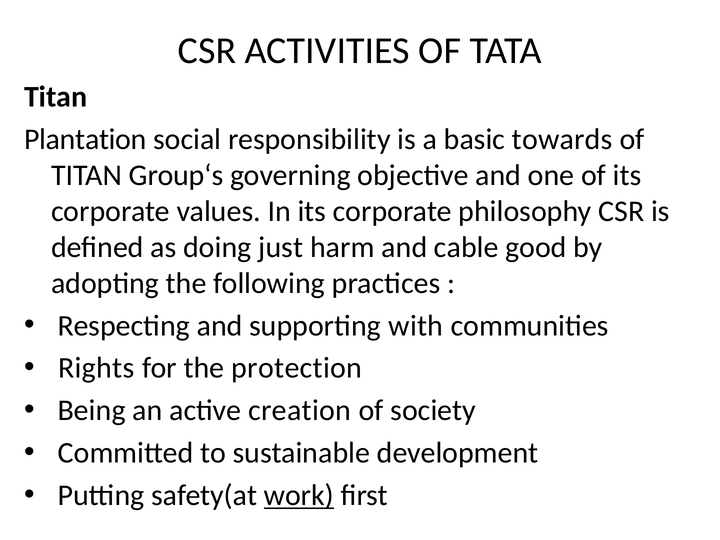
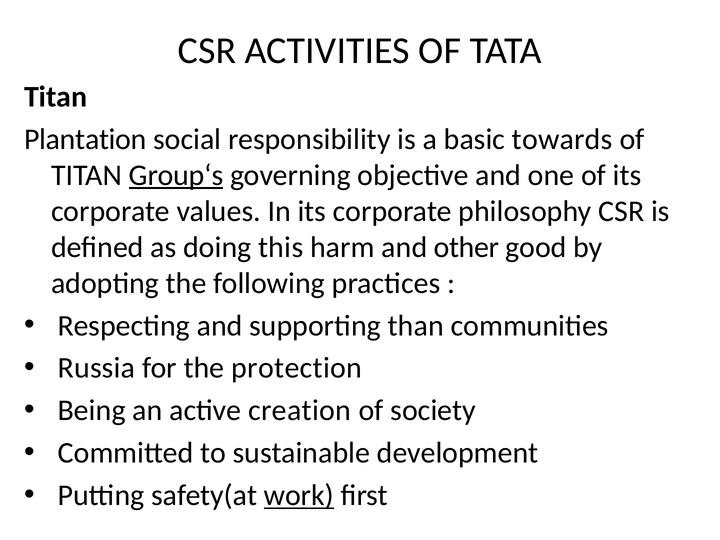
Group‘s underline: none -> present
just: just -> this
cable: cable -> other
with: with -> than
Rights: Rights -> Russia
